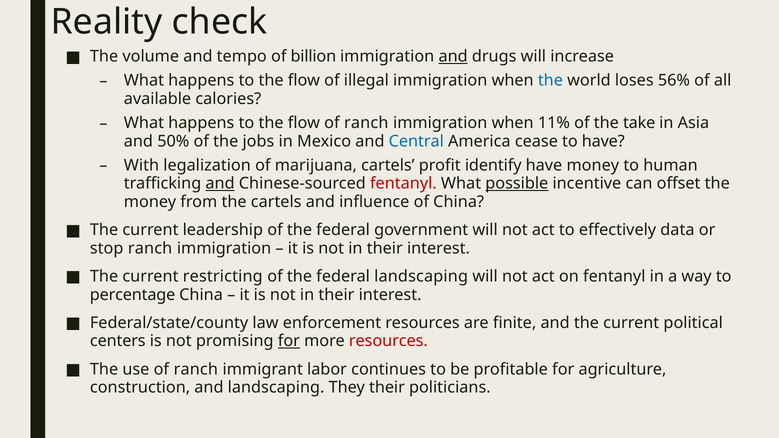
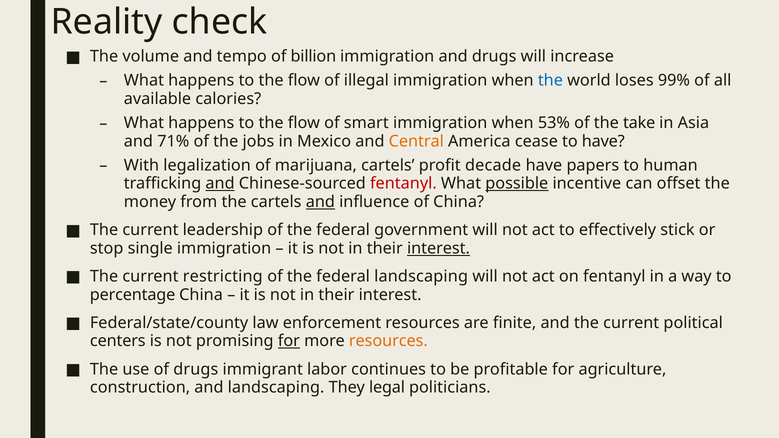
and at (453, 57) underline: present -> none
56%: 56% -> 99%
flow of ranch: ranch -> smart
11%: 11% -> 53%
50%: 50% -> 71%
Central colour: blue -> orange
identify: identify -> decade
have money: money -> papers
and at (320, 202) underline: none -> present
data: data -> stick
stop ranch: ranch -> single
interest at (438, 248) underline: none -> present
resources at (388, 341) colour: red -> orange
use of ranch: ranch -> drugs
They their: their -> legal
